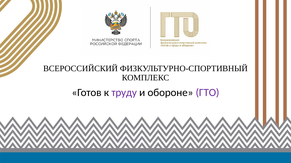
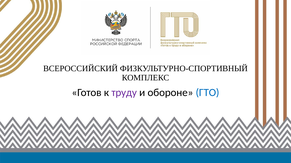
ГТО colour: purple -> blue
